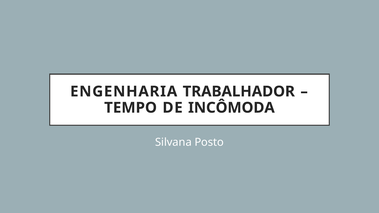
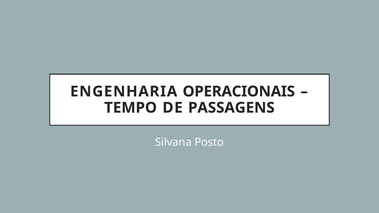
TRABALHADOR: TRABALHADOR -> OPERACIONAIS
INCÔMODA: INCÔMODA -> PASSAGENS
